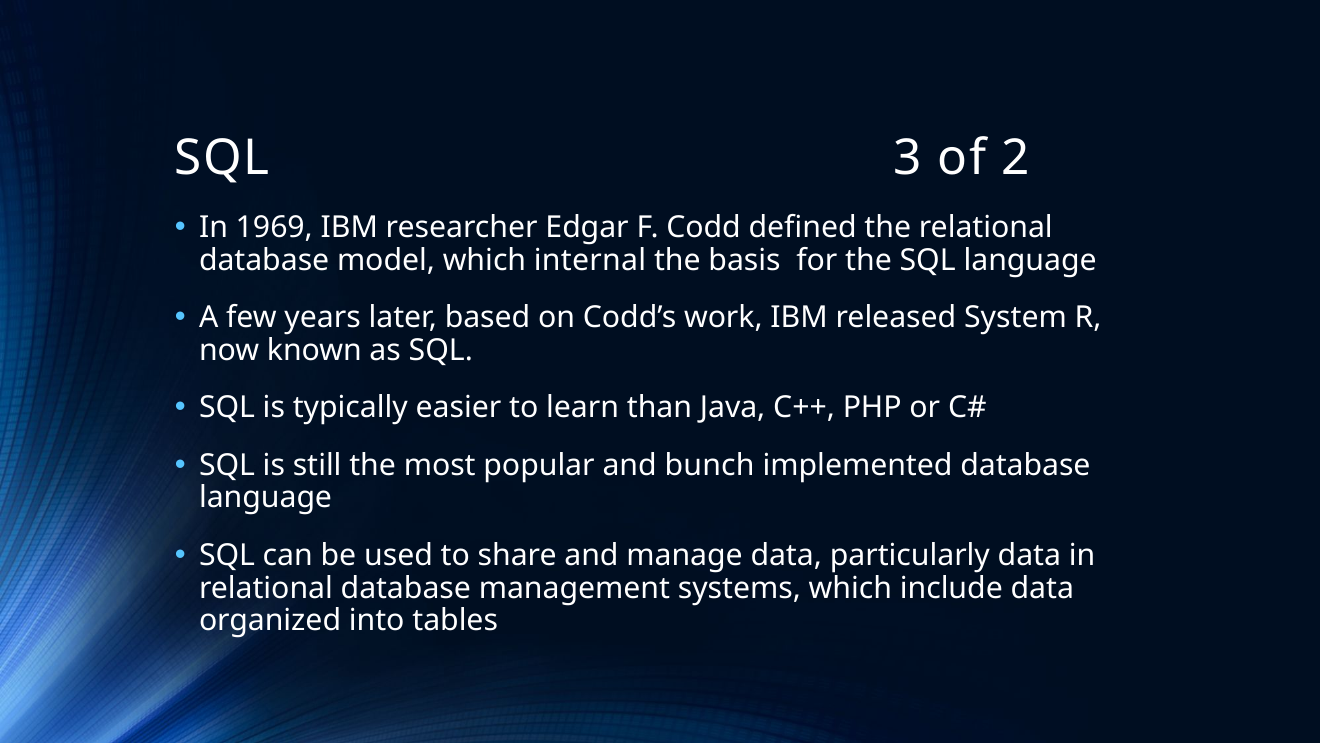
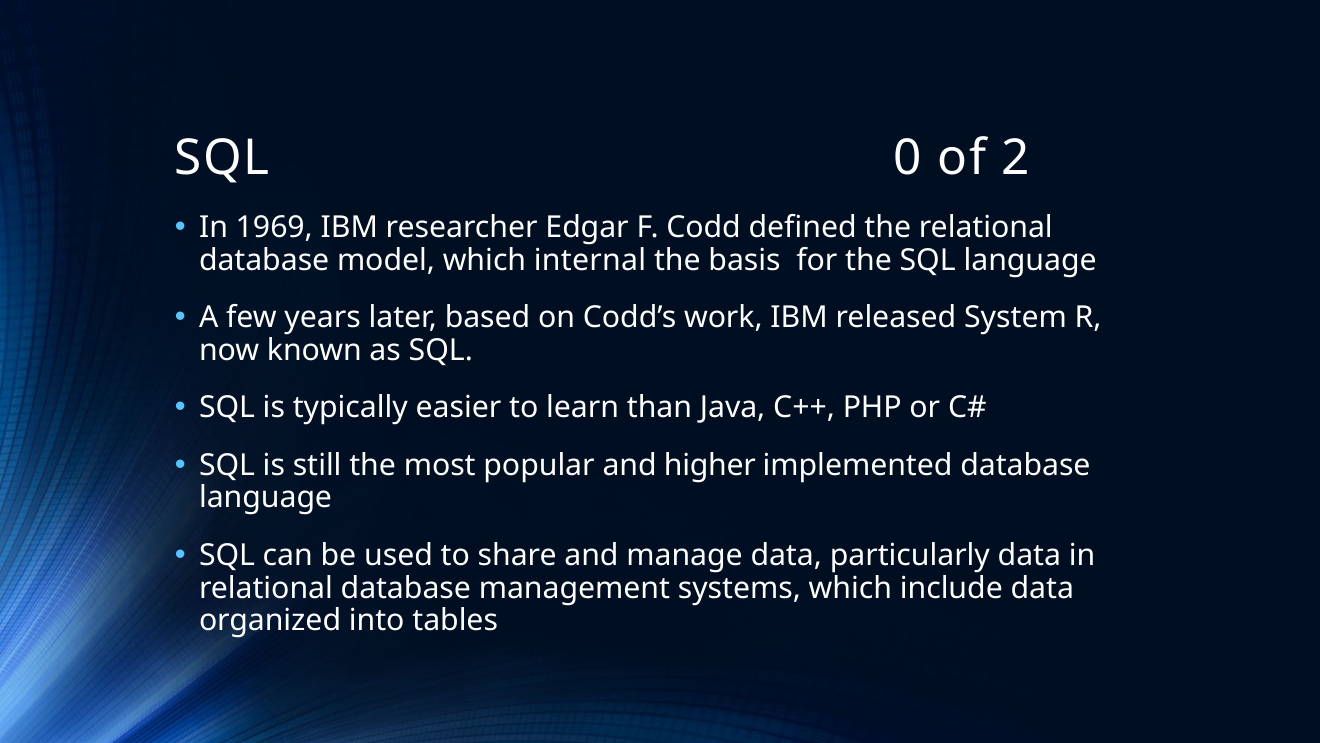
3: 3 -> 0
bunch: bunch -> higher
